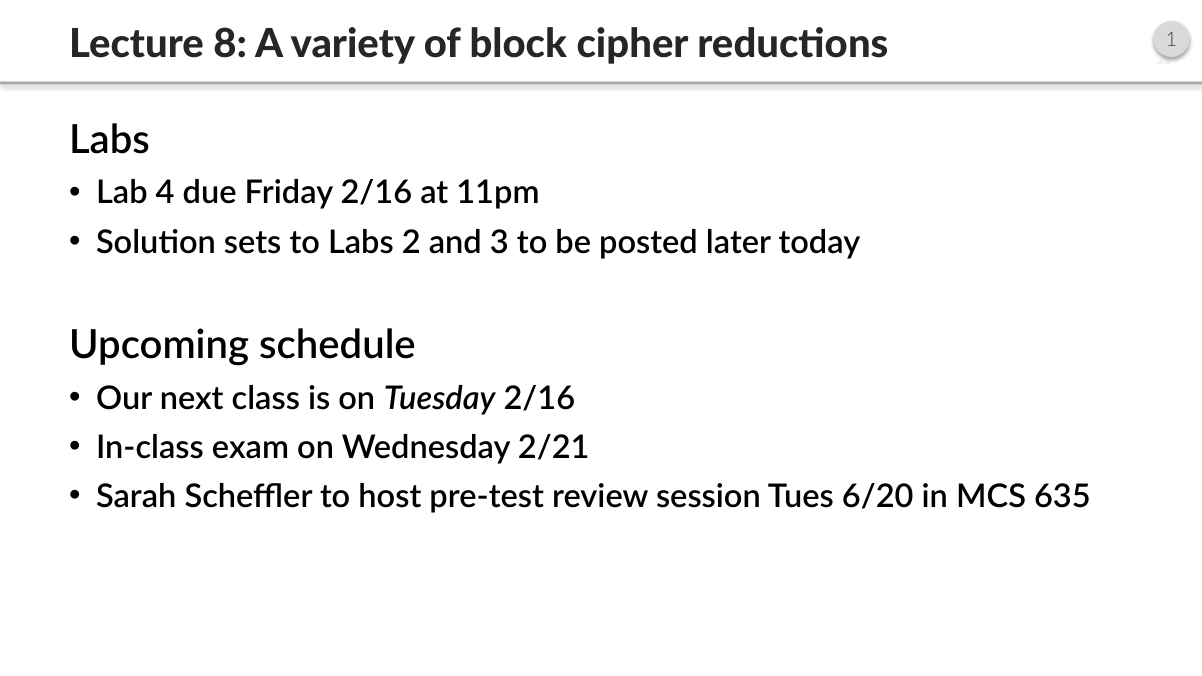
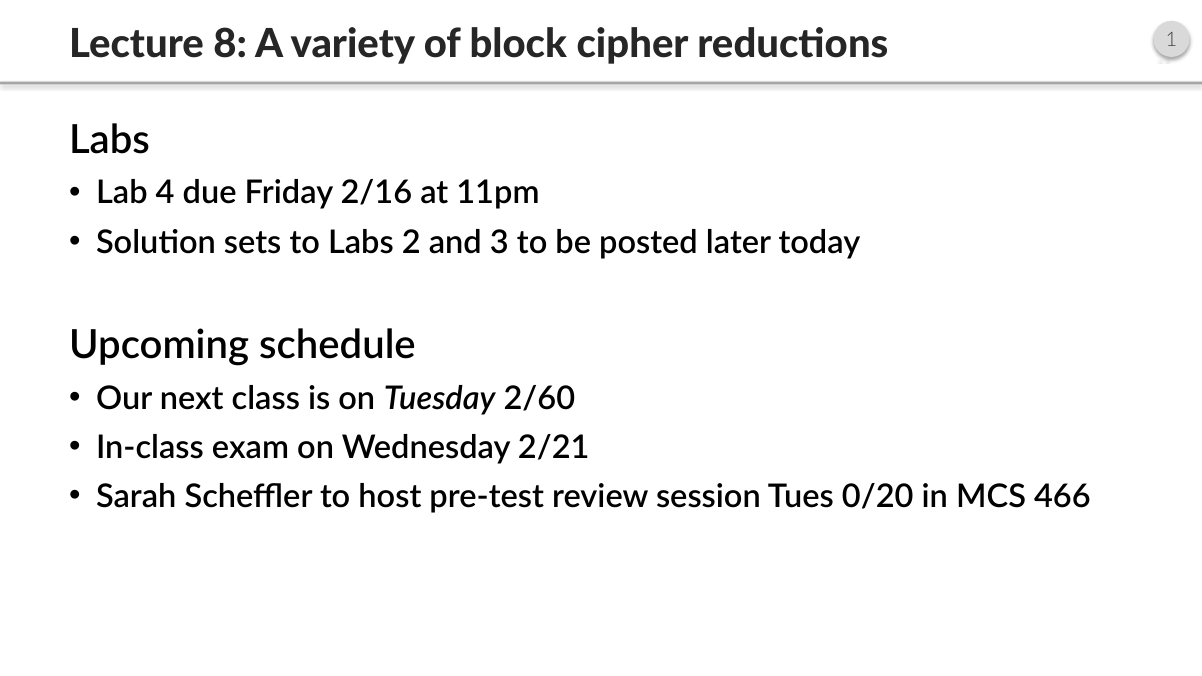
Tuesday 2/16: 2/16 -> 2/60
6/20: 6/20 -> 0/20
635: 635 -> 466
